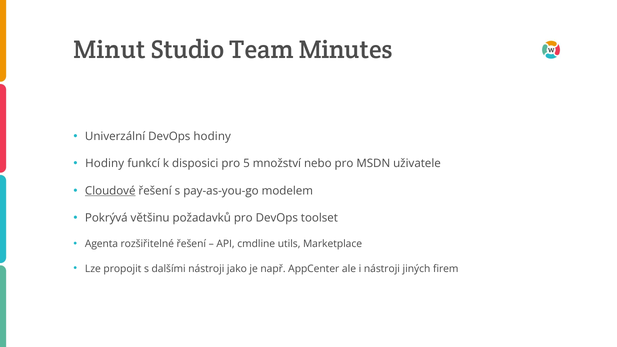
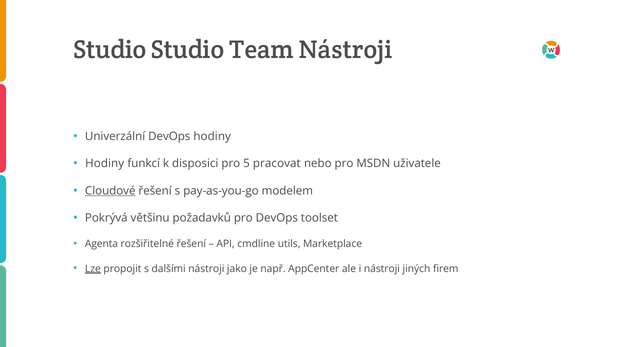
Minut at (110, 50): Minut -> Studio
Team Minutes: Minutes -> Nástroji
množství: množství -> pracovat
Lze underline: none -> present
